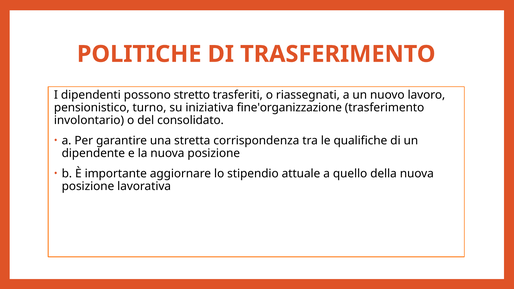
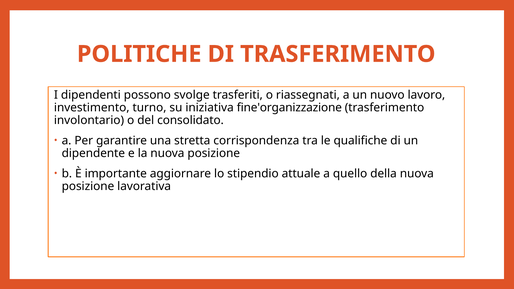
stretto: stretto -> svolge
pensionistico: pensionistico -> investimento
